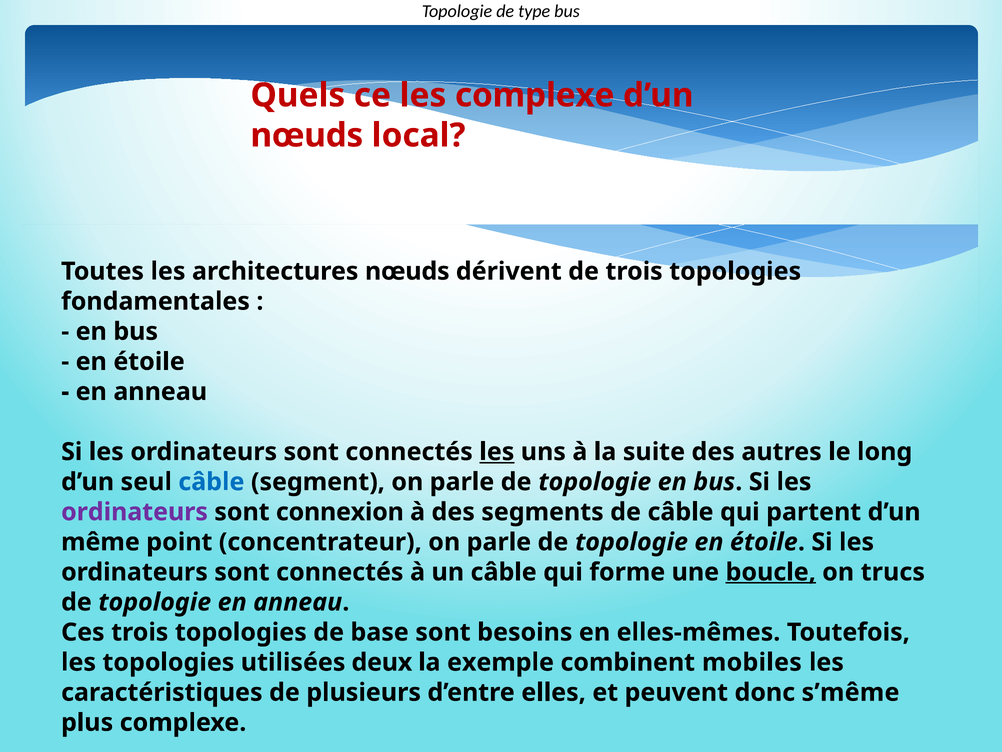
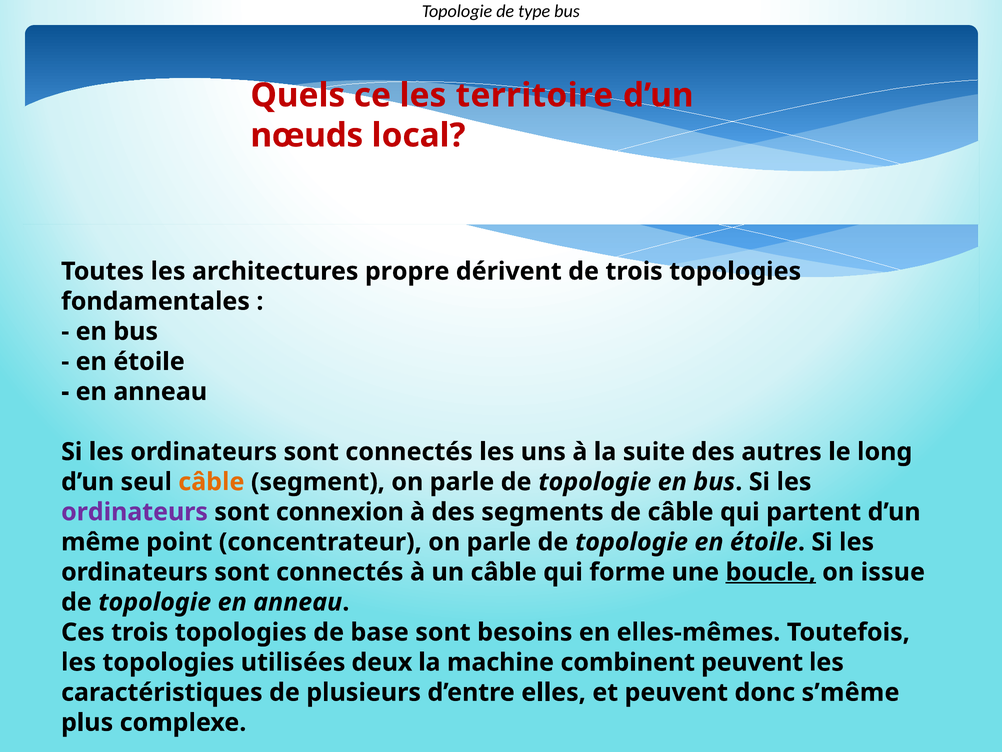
les complexe: complexe -> territoire
architectures nœuds: nœuds -> propre
les at (497, 452) underline: present -> none
câble at (211, 482) colour: blue -> orange
trucs: trucs -> issue
exemple: exemple -> machine
combinent mobiles: mobiles -> peuvent
